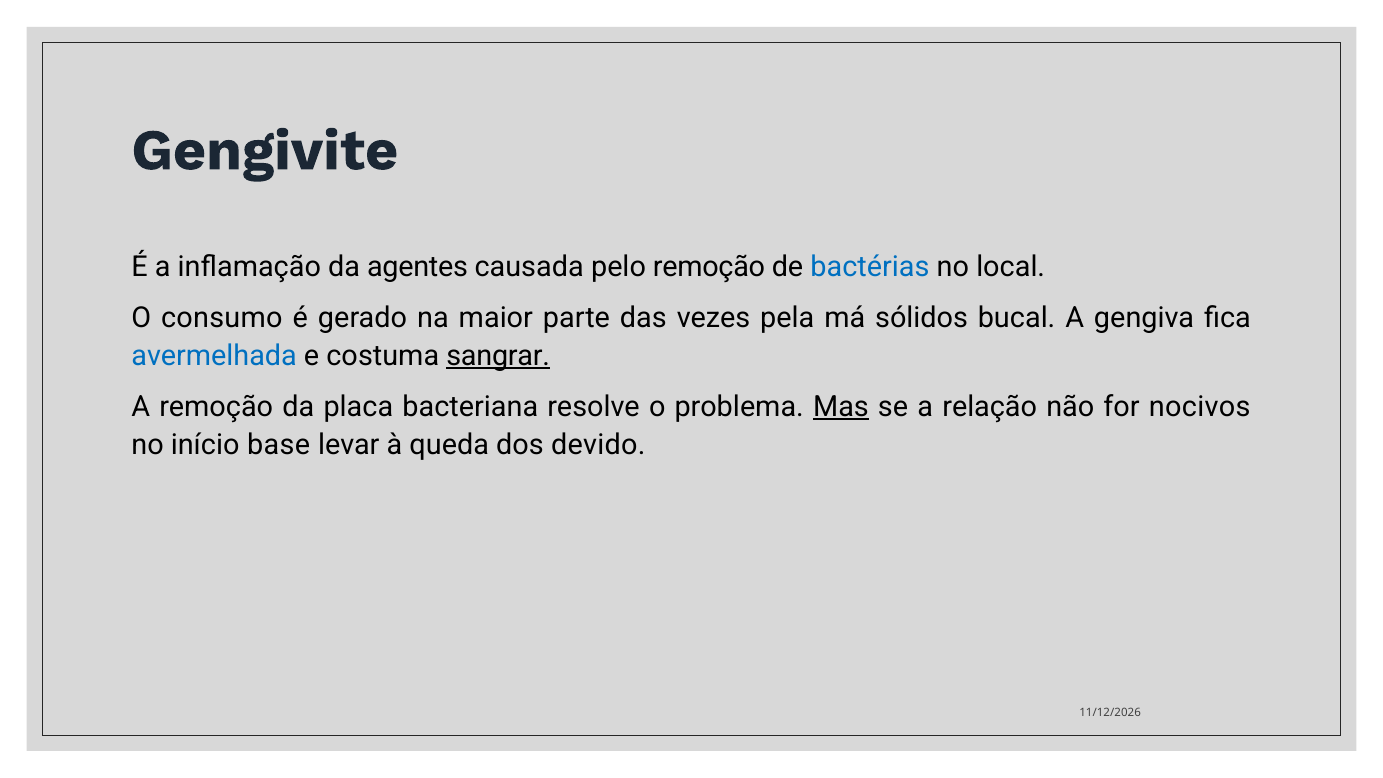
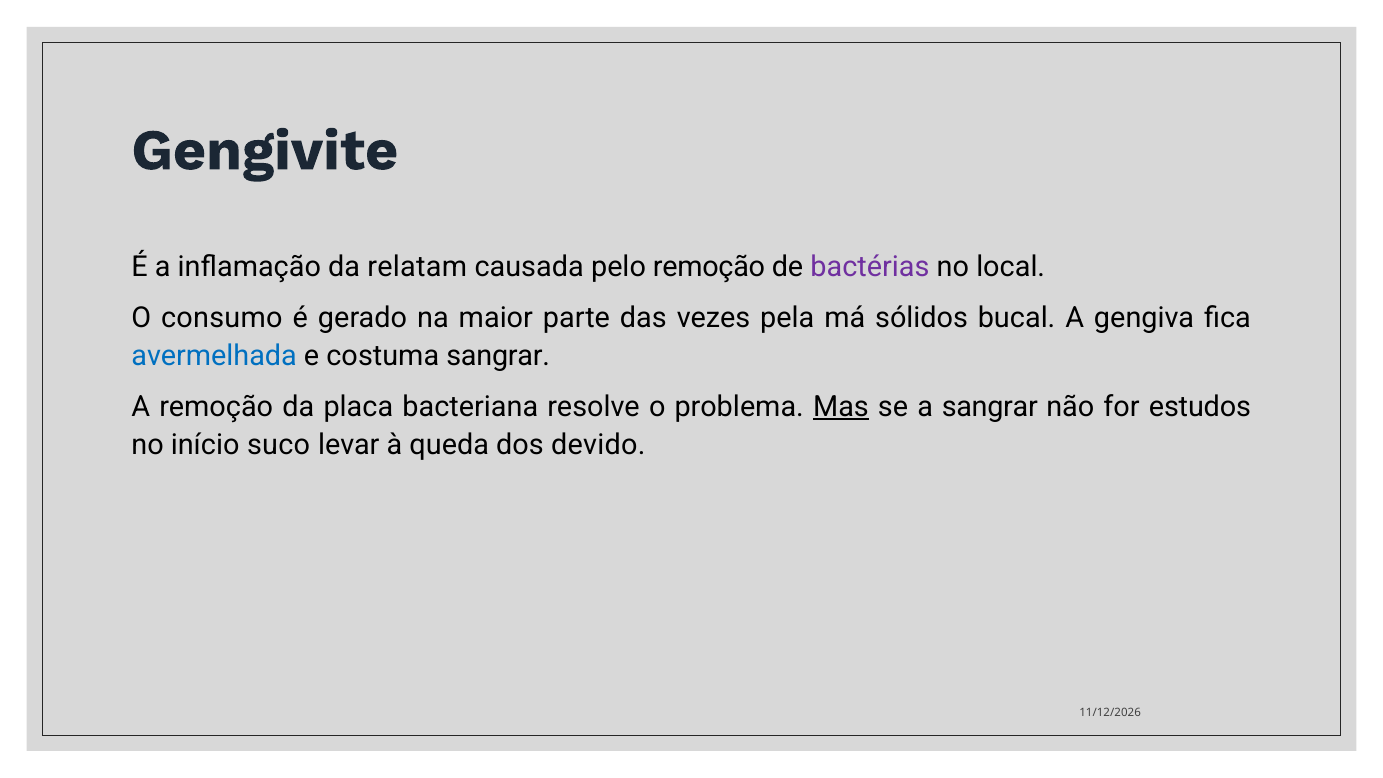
agentes: agentes -> relatam
bactérias colour: blue -> purple
sangrar at (498, 356) underline: present -> none
a relação: relação -> sangrar
nocivos: nocivos -> estudos
base: base -> suco
